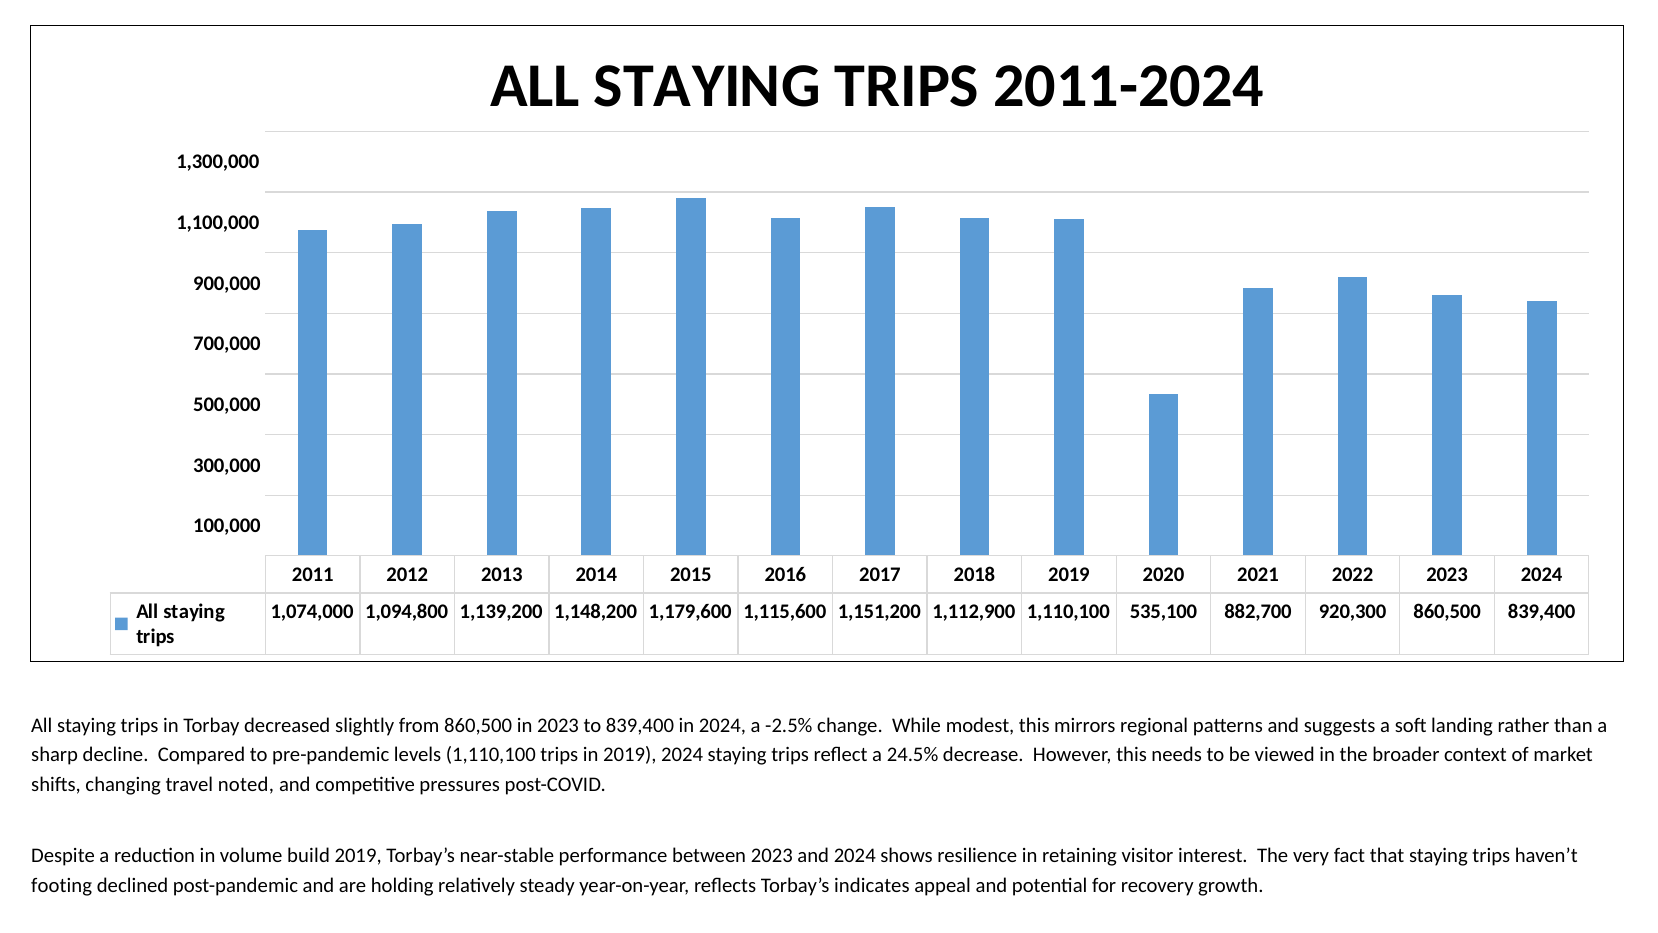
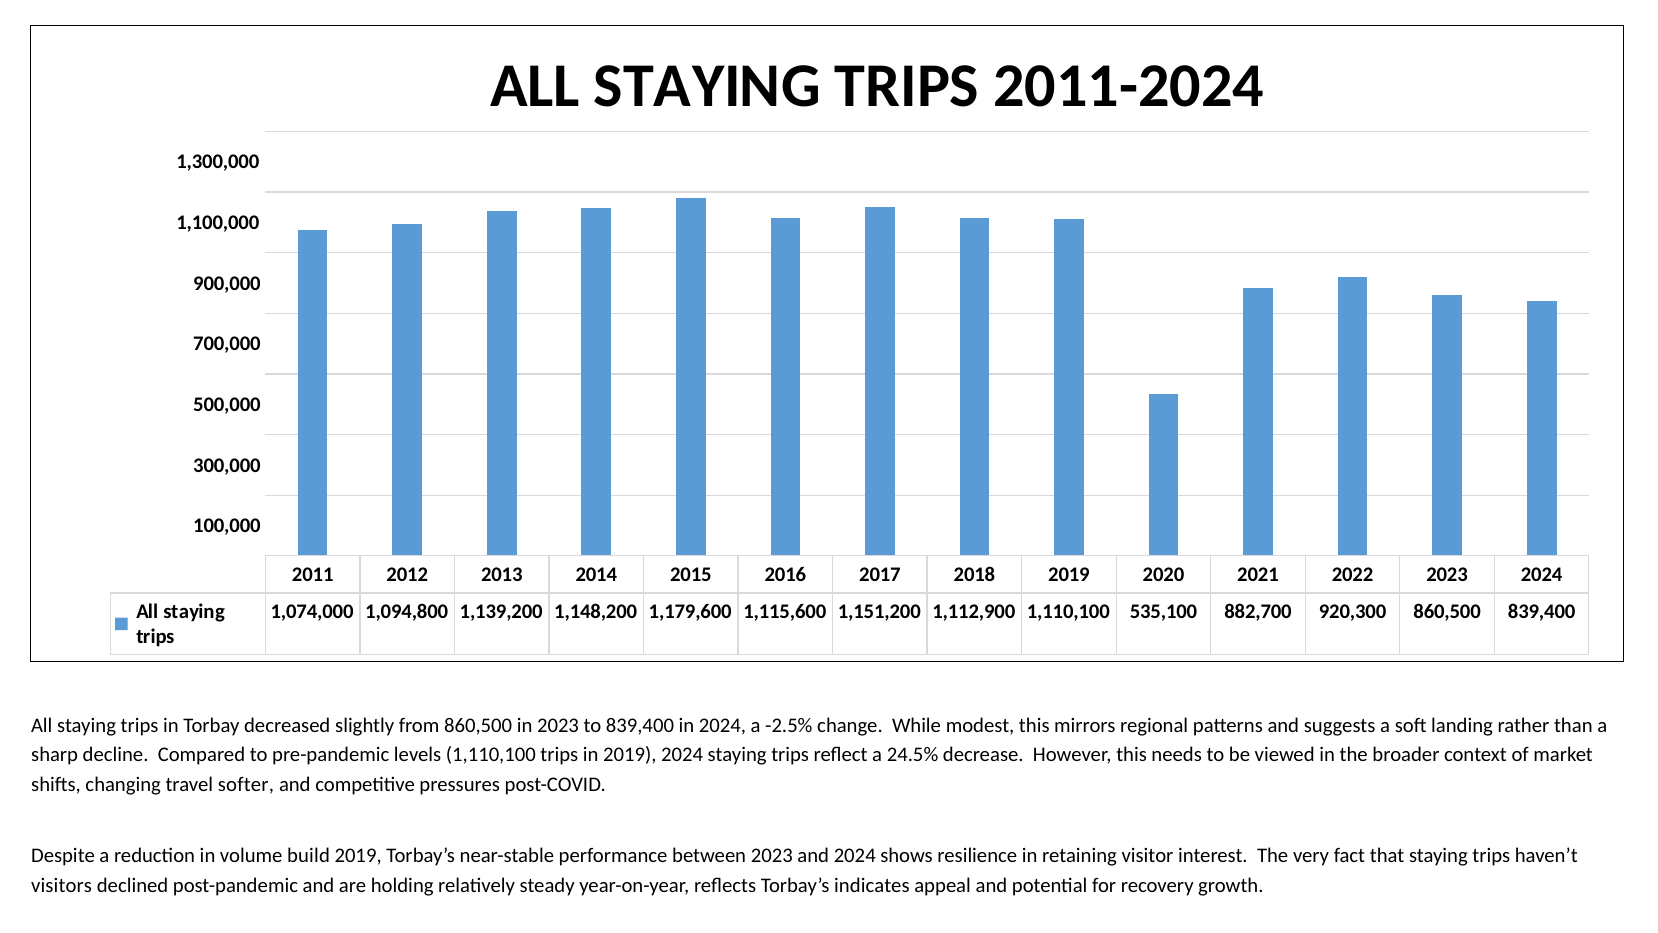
noted: noted -> softer
footing: footing -> visitors
